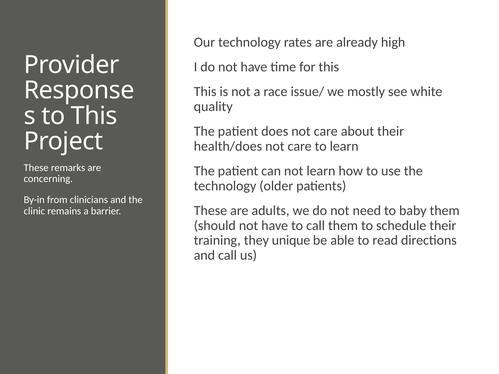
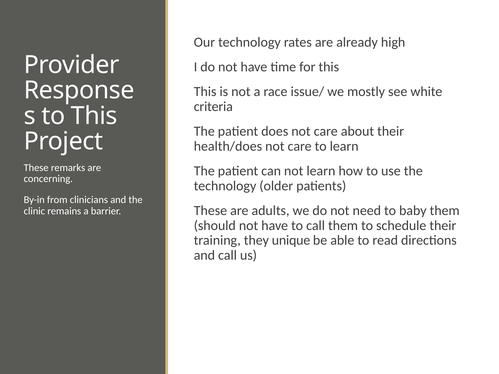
quality: quality -> criteria
